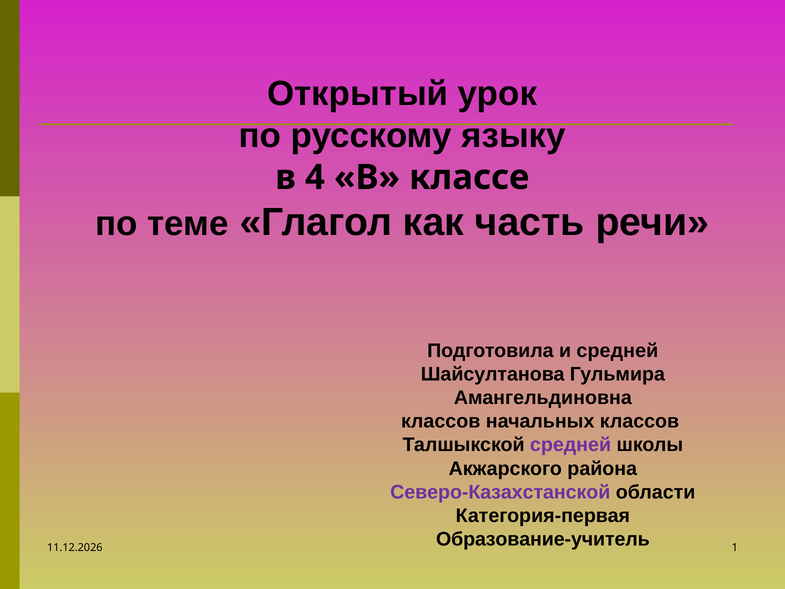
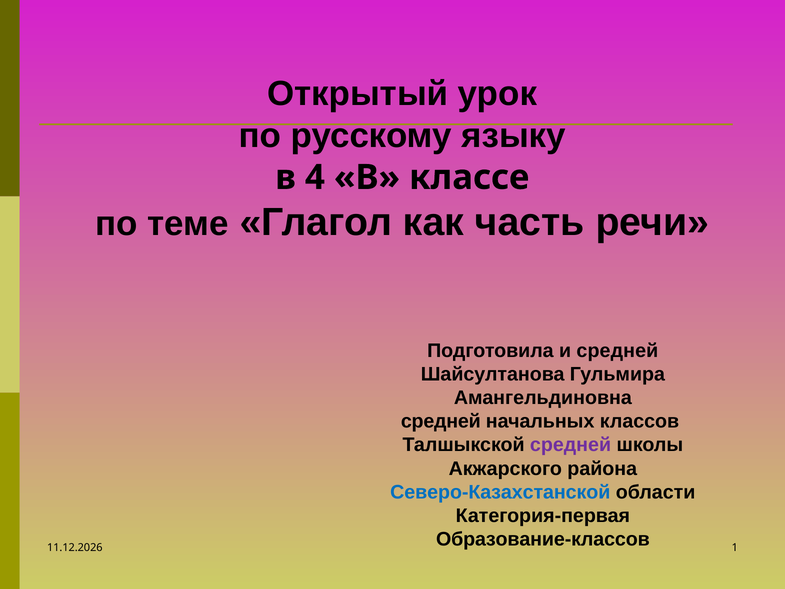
классов at (441, 421): классов -> средней
Северо-Казахстанской colour: purple -> blue
Образование-учитель: Образование-учитель -> Образование-классов
